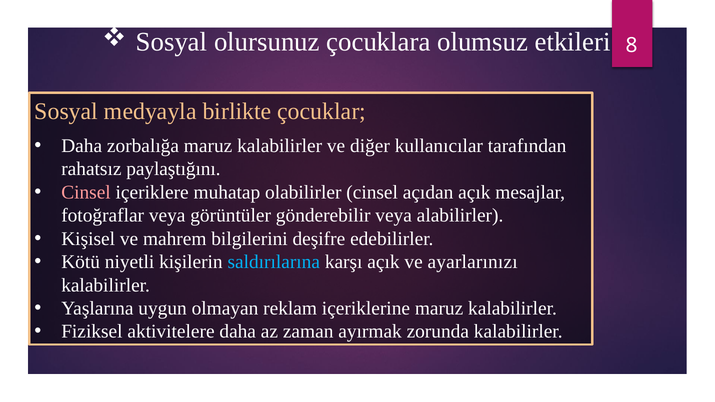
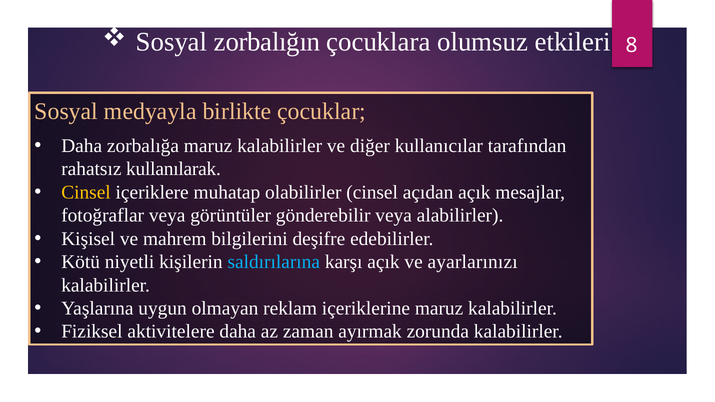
olursunuz: olursunuz -> zorbalığın
paylaştığını: paylaştığını -> kullanılarak
Cinsel at (86, 192) colour: pink -> yellow
